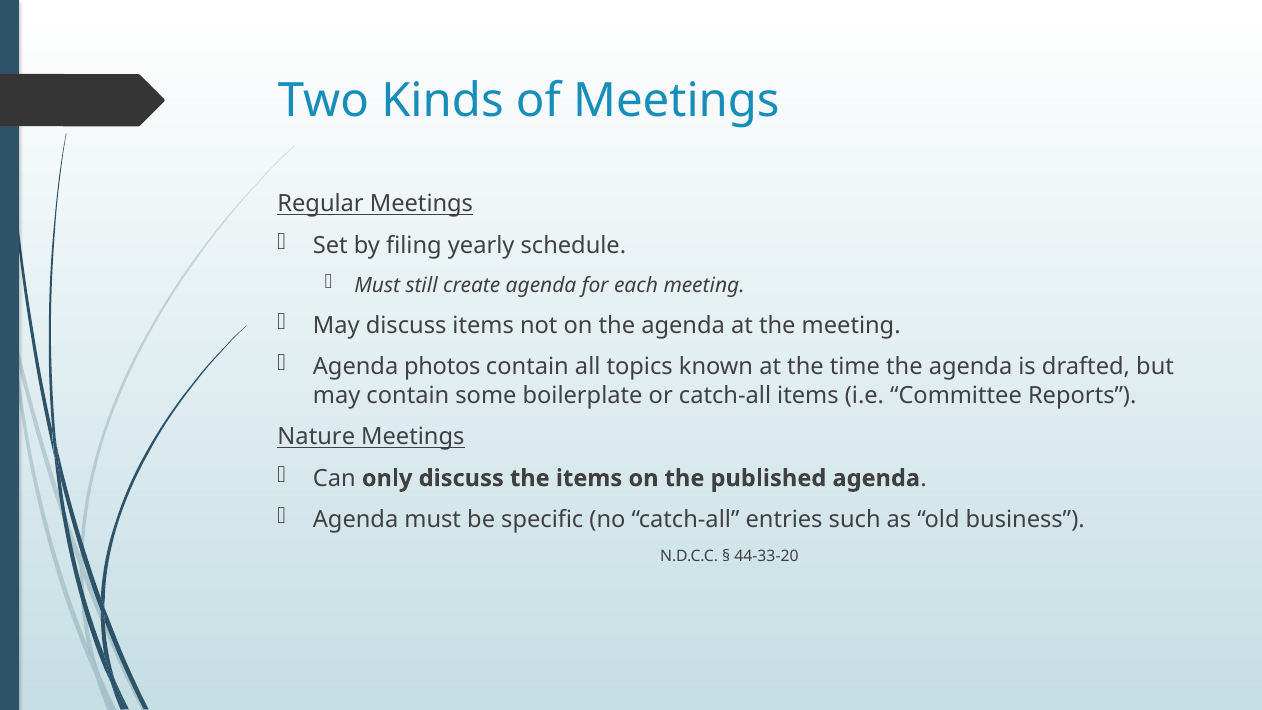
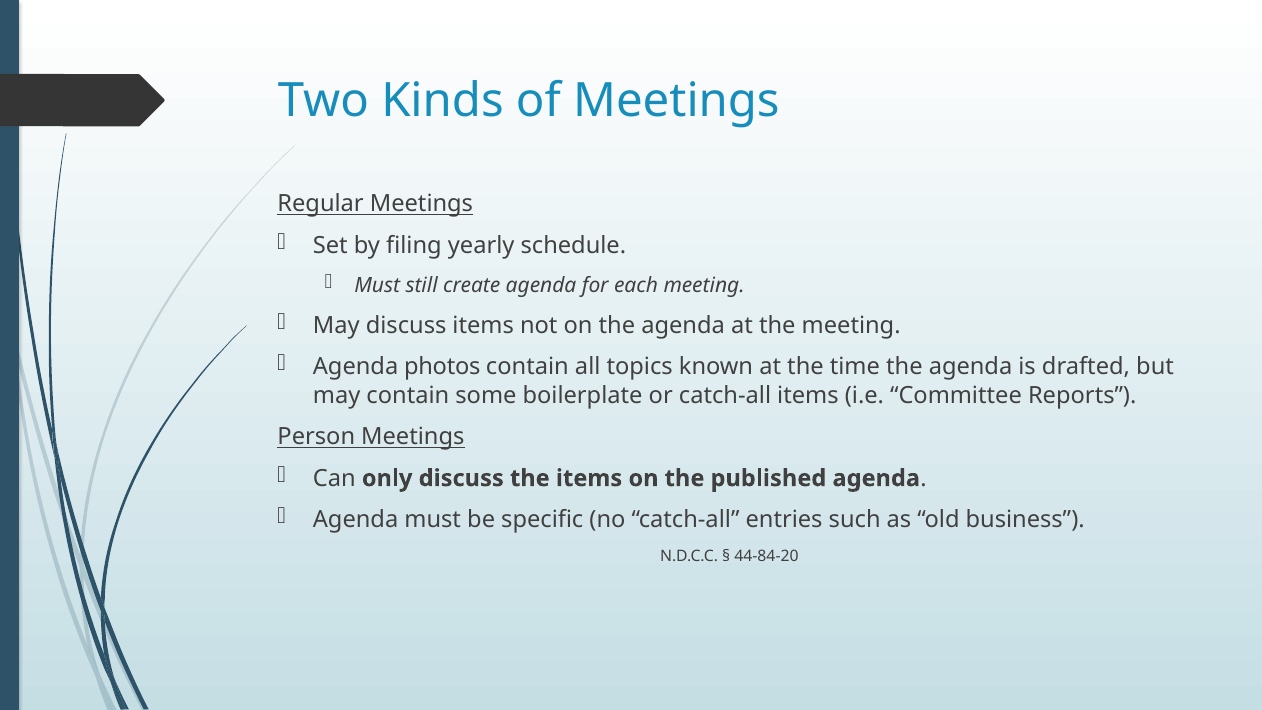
Nature: Nature -> Person
44-33-20: 44-33-20 -> 44-84-20
